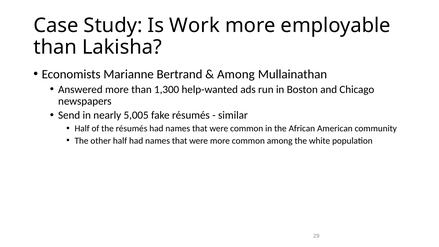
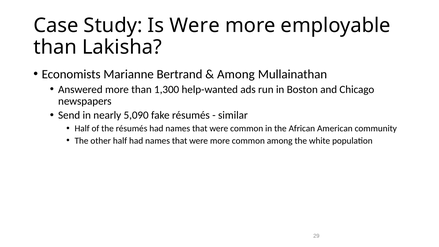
Is Work: Work -> Were
5,005: 5,005 -> 5,090
